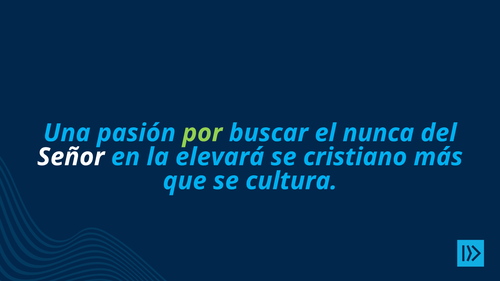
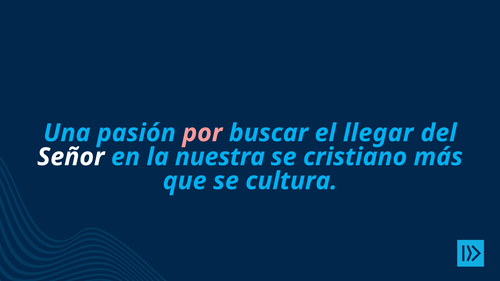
por colour: light green -> pink
nunca: nunca -> llegar
elevará: elevará -> nuestra
